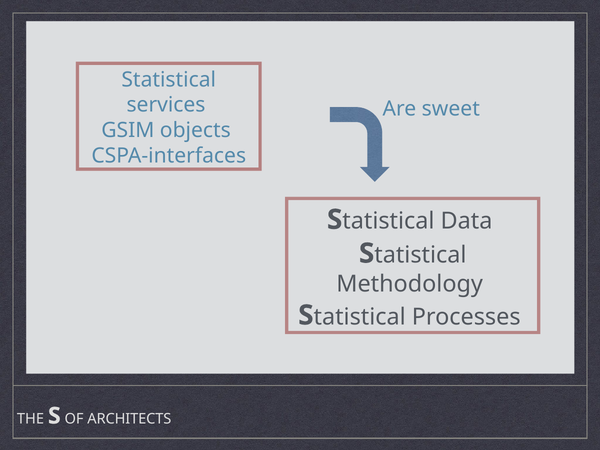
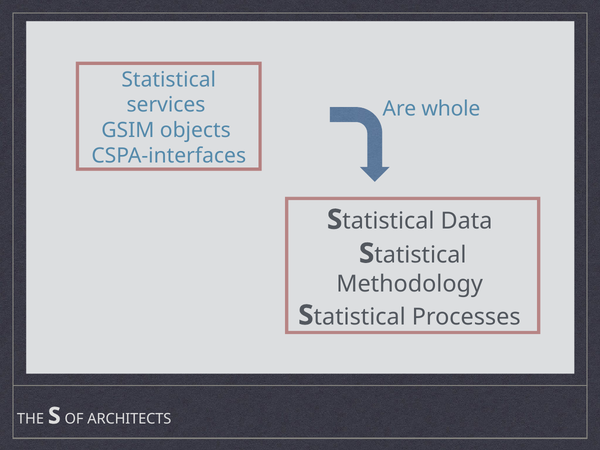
sweet: sweet -> whole
